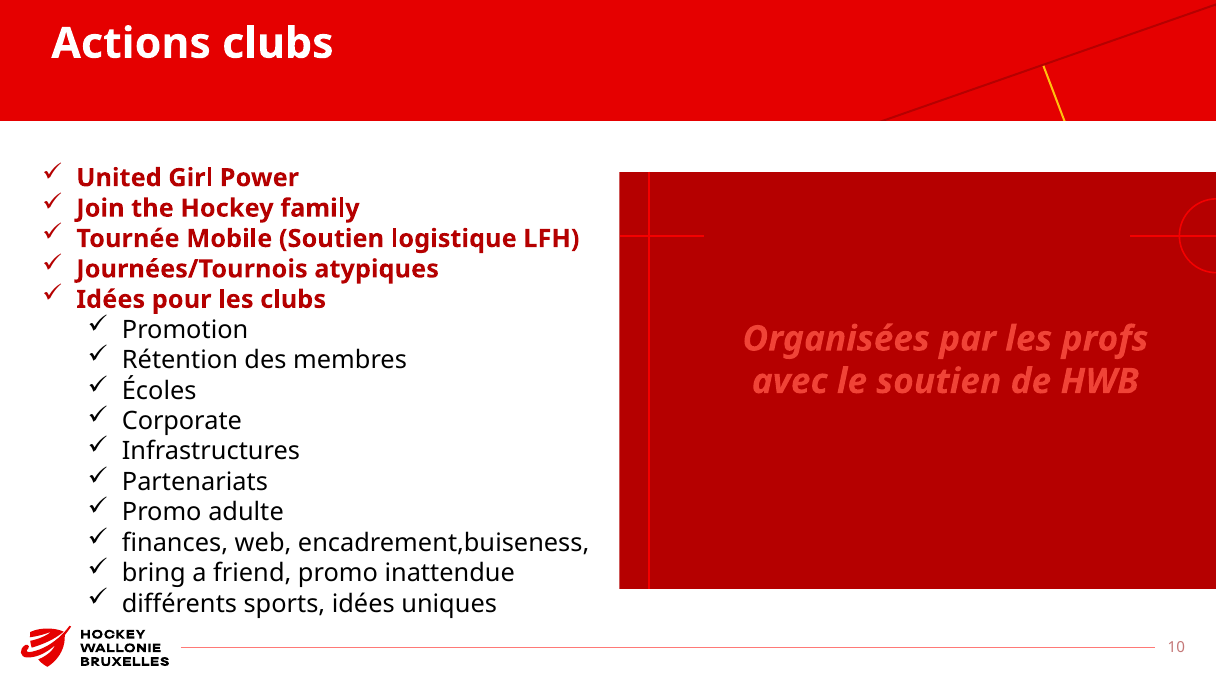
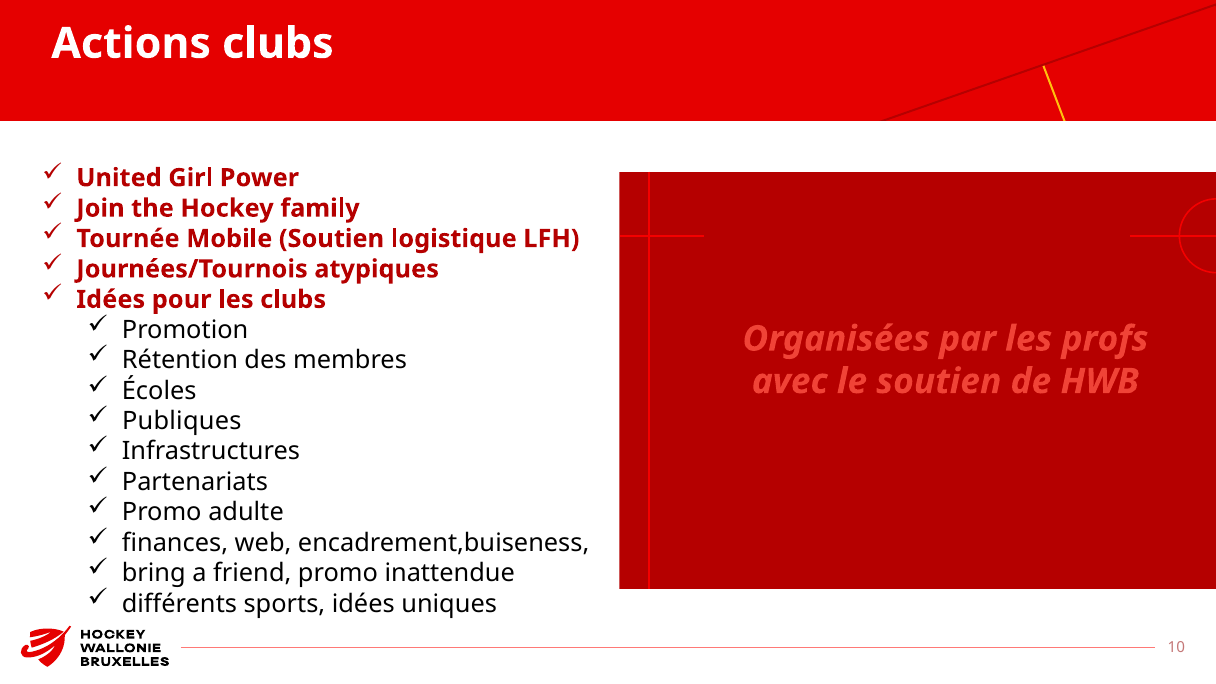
Corporate: Corporate -> Publiques
